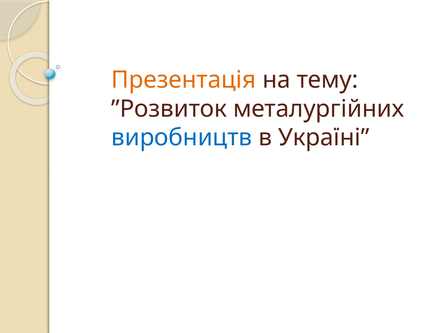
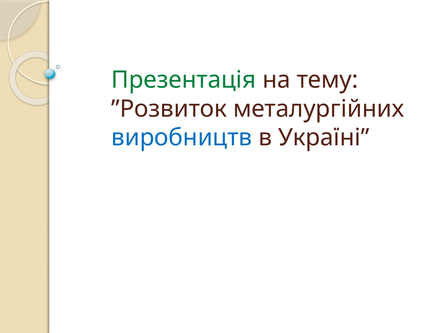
Презентація colour: orange -> green
